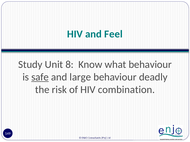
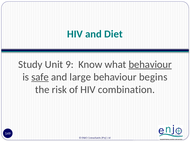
Feel: Feel -> Diet
8: 8 -> 9
behaviour at (150, 65) underline: none -> present
deadly: deadly -> begins
